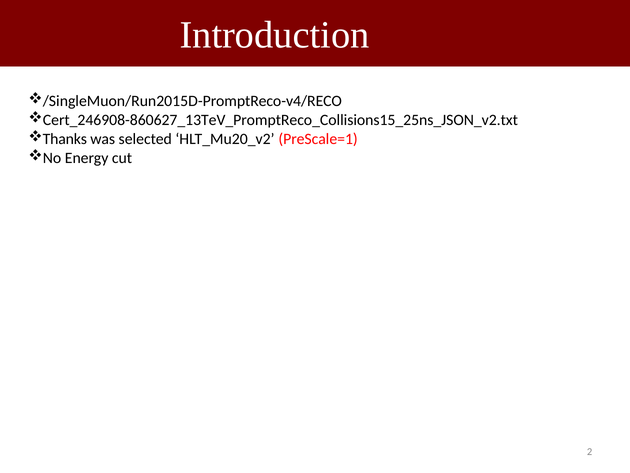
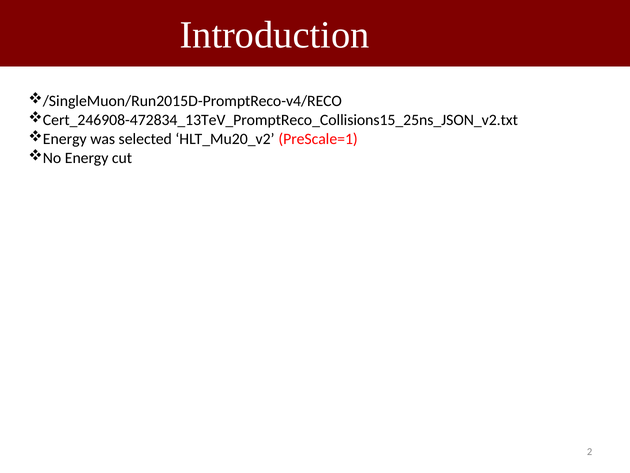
Cert_246908-860627_13TeV_PromptReco_Collisions15_25ns_JSON_v2.txt: Cert_246908-860627_13TeV_PromptReco_Collisions15_25ns_JSON_v2.txt -> Cert_246908-472834_13TeV_PromptReco_Collisions15_25ns_JSON_v2.txt
Thanks at (65, 139): Thanks -> Energy
